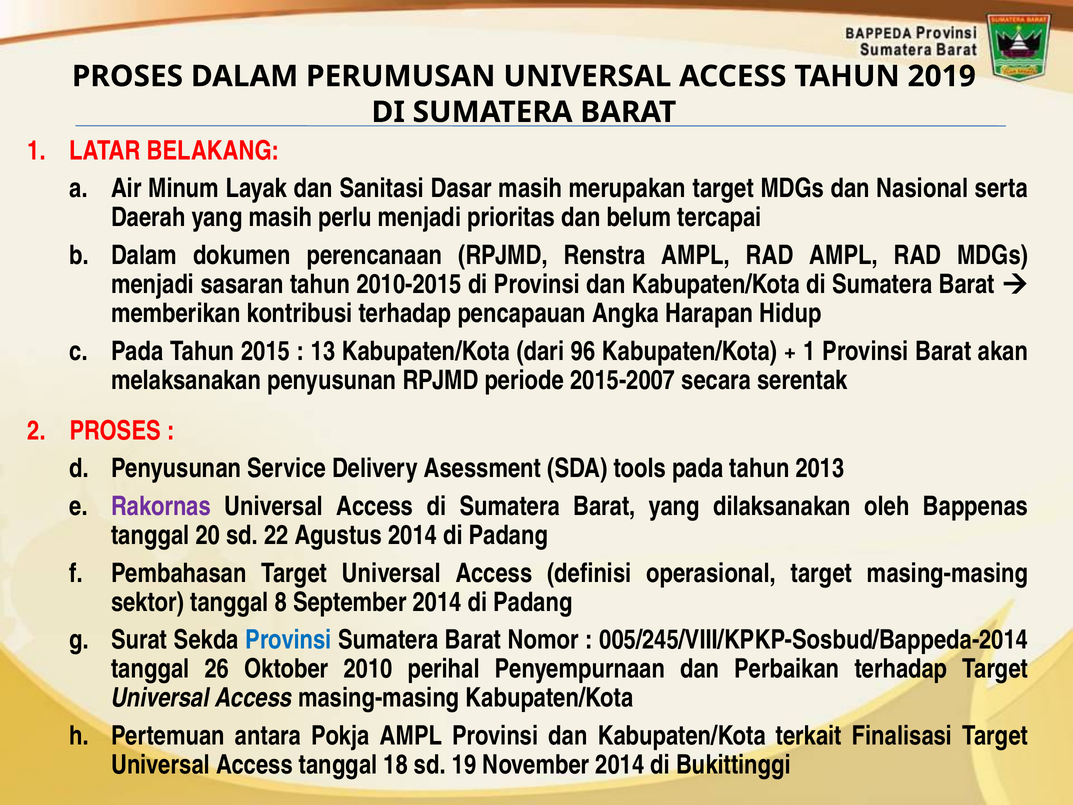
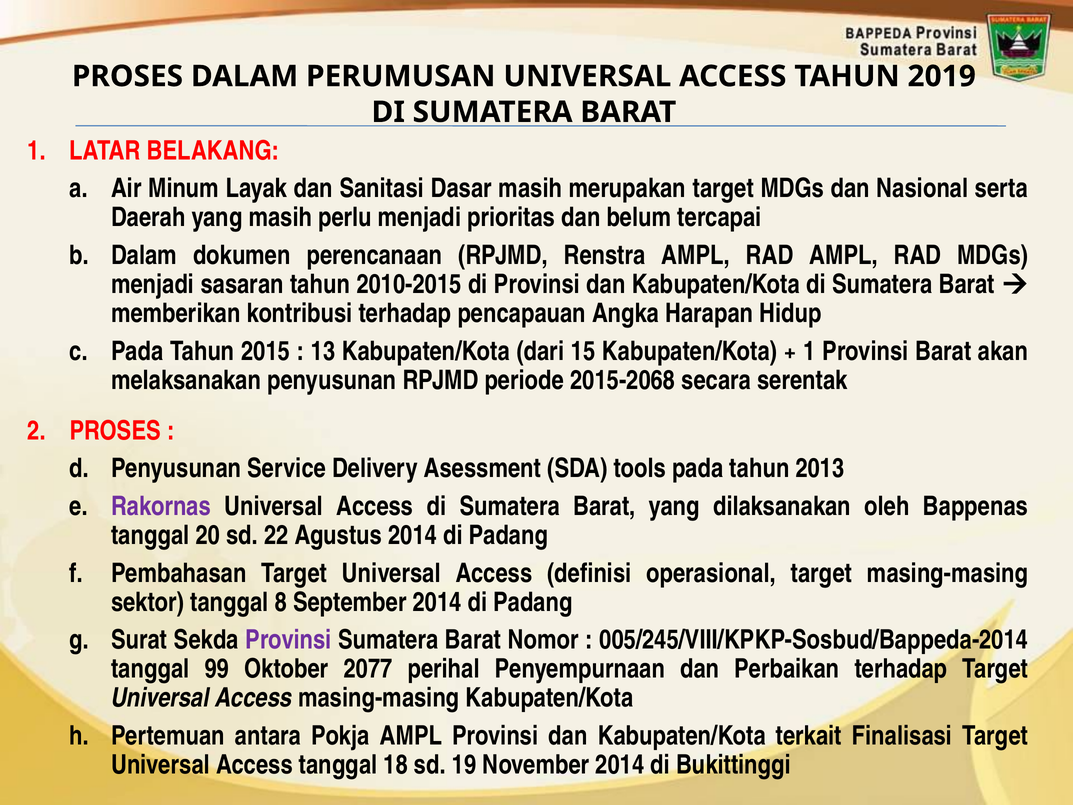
96: 96 -> 15
2015-2007: 2015-2007 -> 2015-2068
Provinsi at (288, 640) colour: blue -> purple
26: 26 -> 99
2010: 2010 -> 2077
